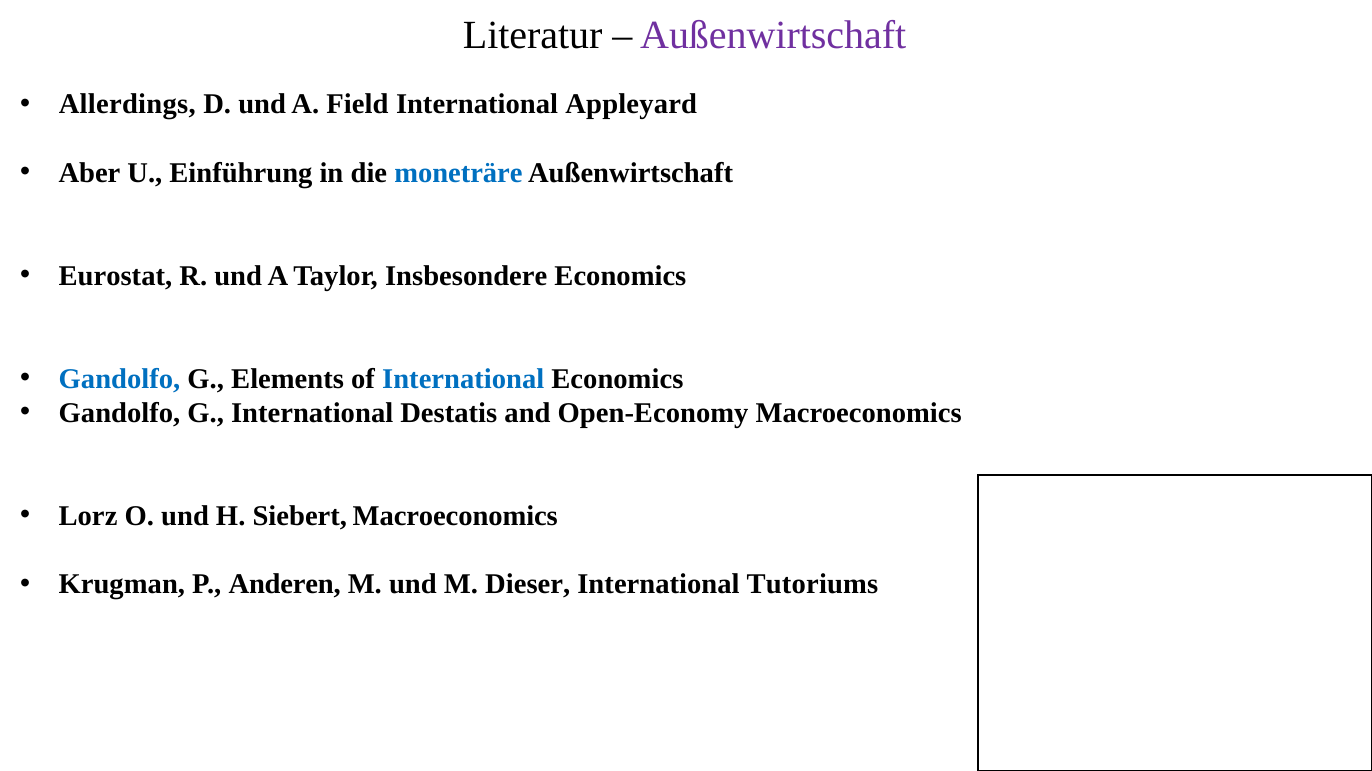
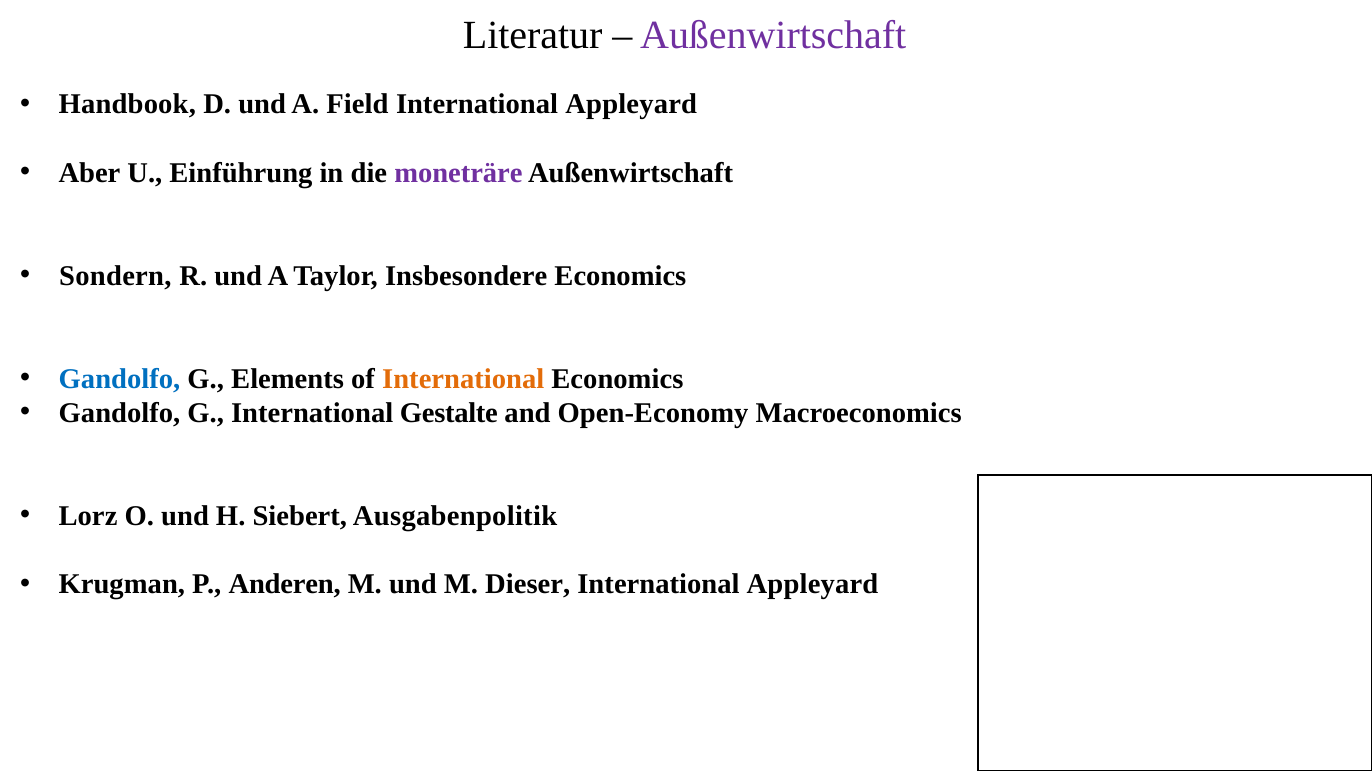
Allerdings: Allerdings -> Handbook
moneträre colour: blue -> purple
Eurostat: Eurostat -> Sondern
International at (463, 379) colour: blue -> orange
Destatis: Destatis -> Gestalte
Siebert Macroeconomics: Macroeconomics -> Ausgabenpolitik
Tutoriums at (812, 585): Tutoriums -> Appleyard
